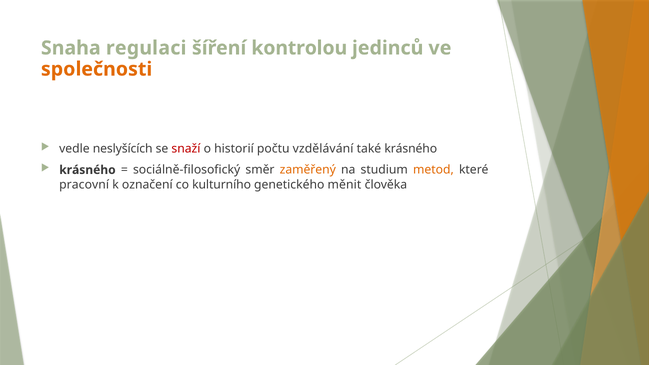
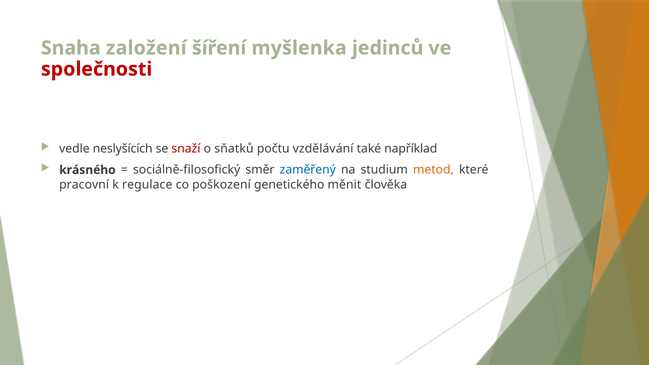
regulaci: regulaci -> založení
kontrolou: kontrolou -> myšlenka
společnosti colour: orange -> red
historií: historií -> sňatků
také krásného: krásného -> například
zaměřený colour: orange -> blue
označení: označení -> regulace
kulturního: kulturního -> poškození
